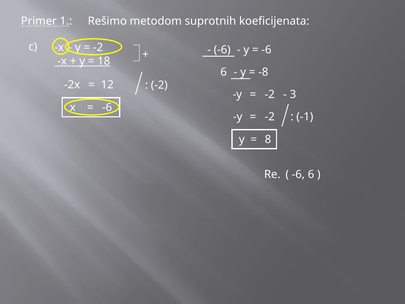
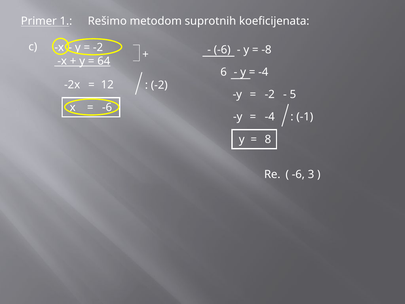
-6 at (266, 50): -6 -> -8
18: 18 -> 64
-8 at (263, 72): -8 -> -4
3: 3 -> 5
-2 at (270, 117): -2 -> -4
6 at (311, 174): 6 -> 3
